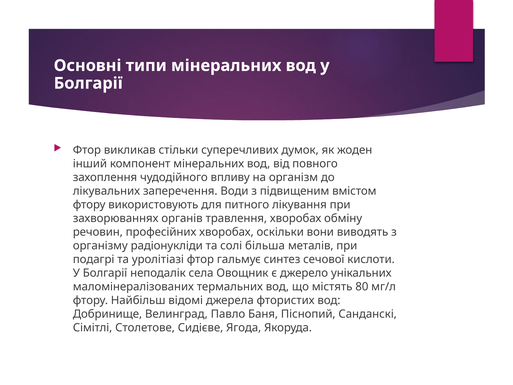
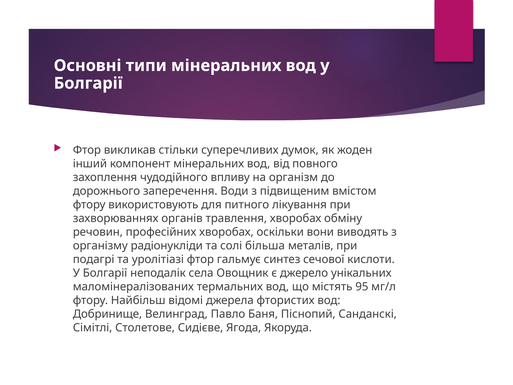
лікувальних: лікувальних -> дорожнього
80: 80 -> 95
